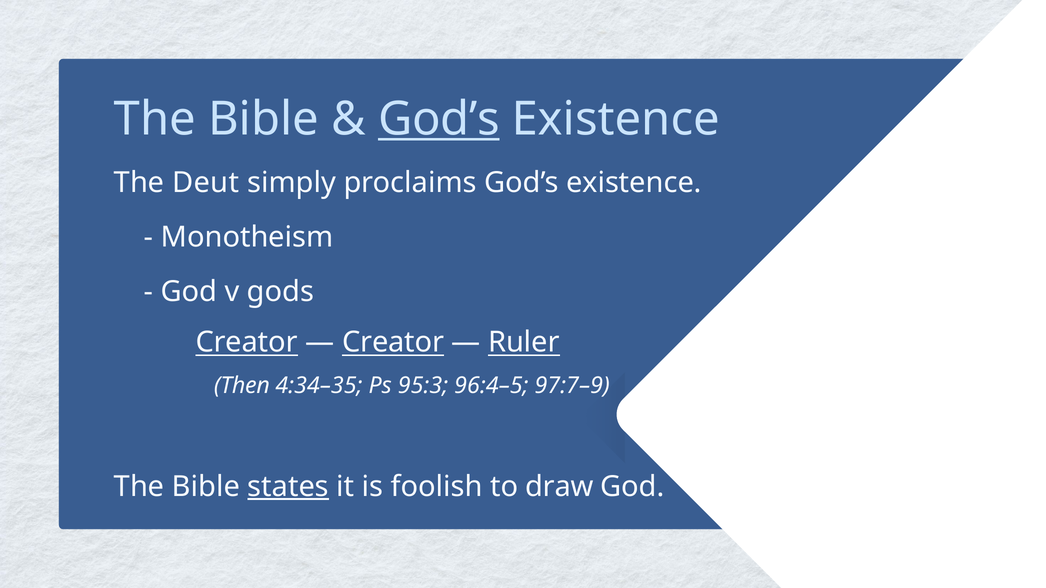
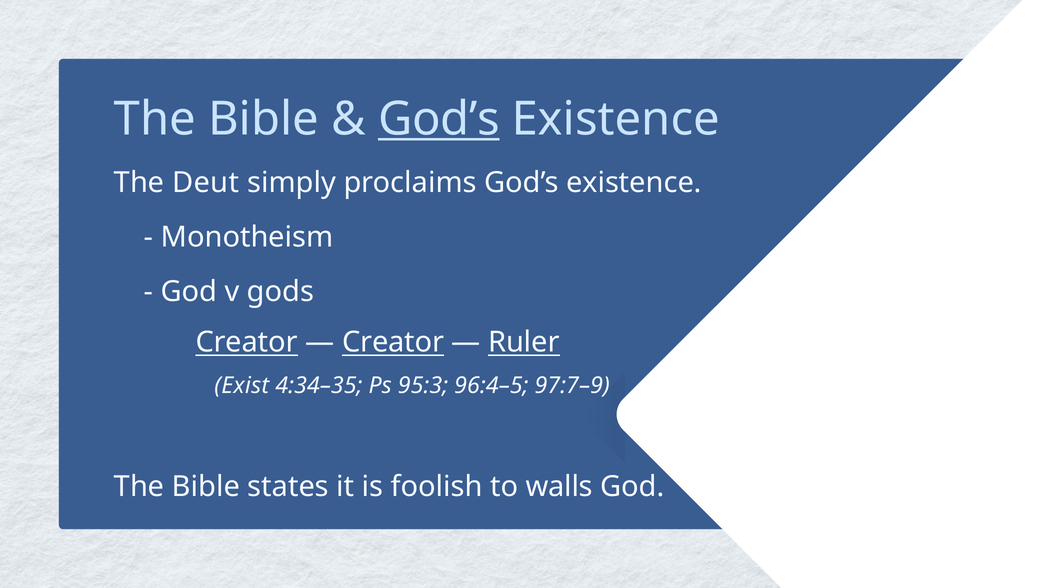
Then: Then -> Exist
states underline: present -> none
draw: draw -> walls
